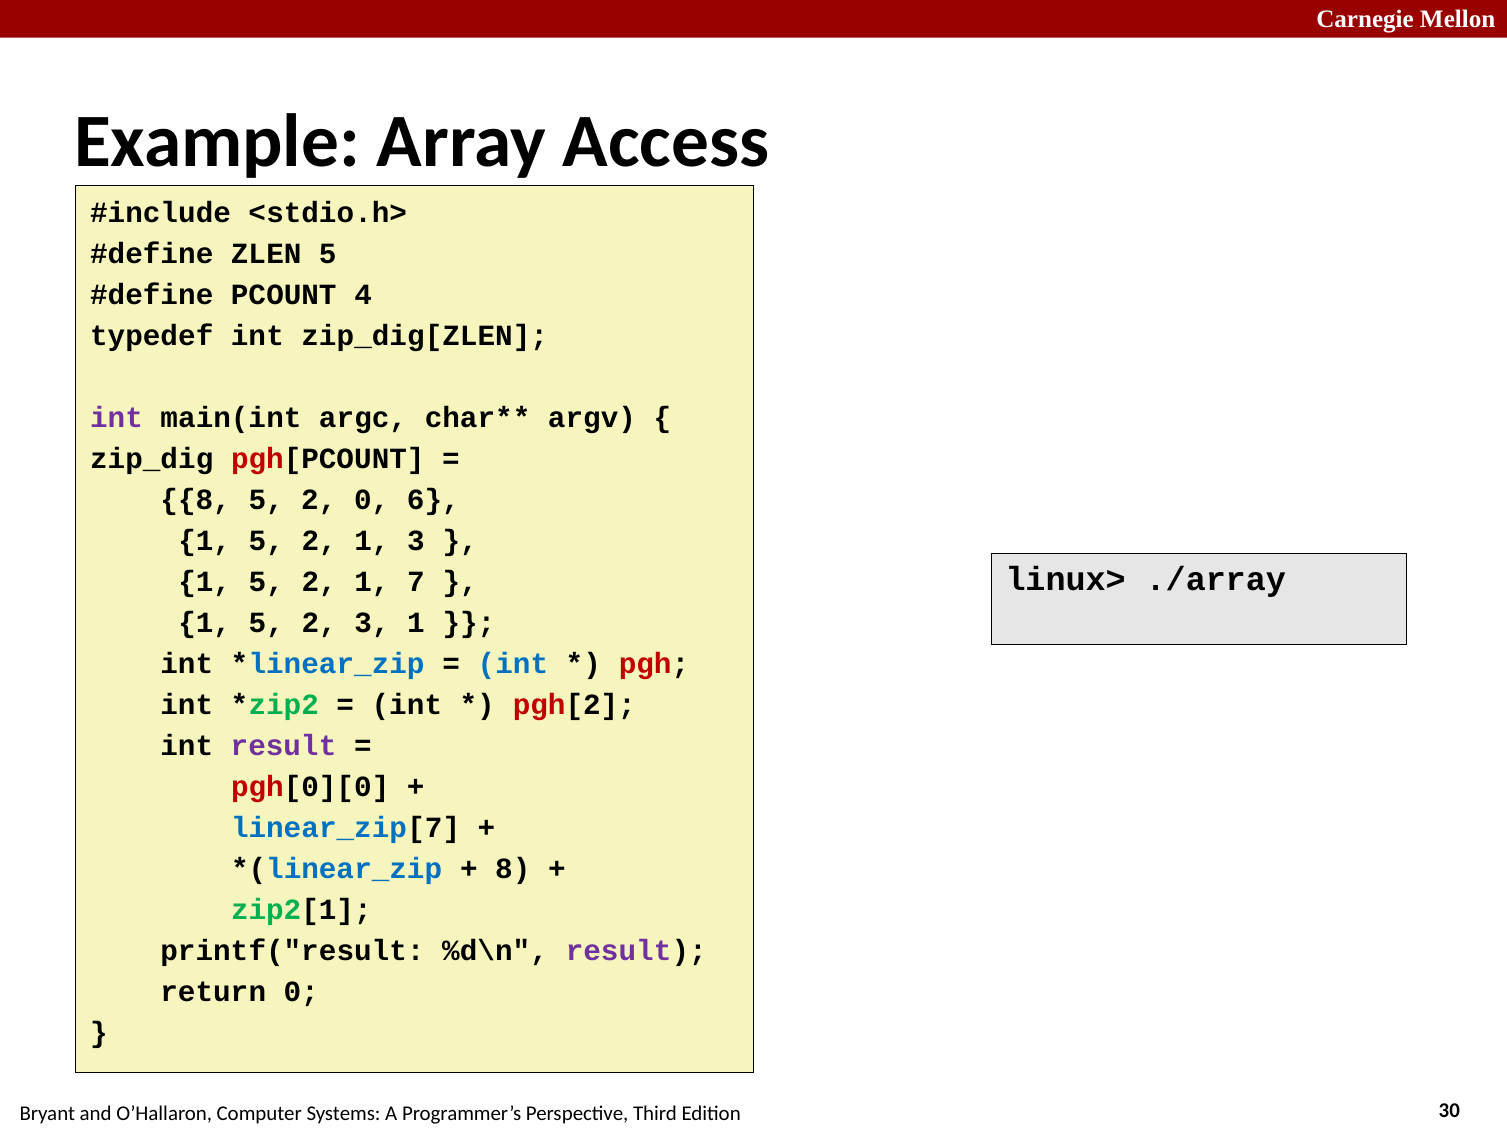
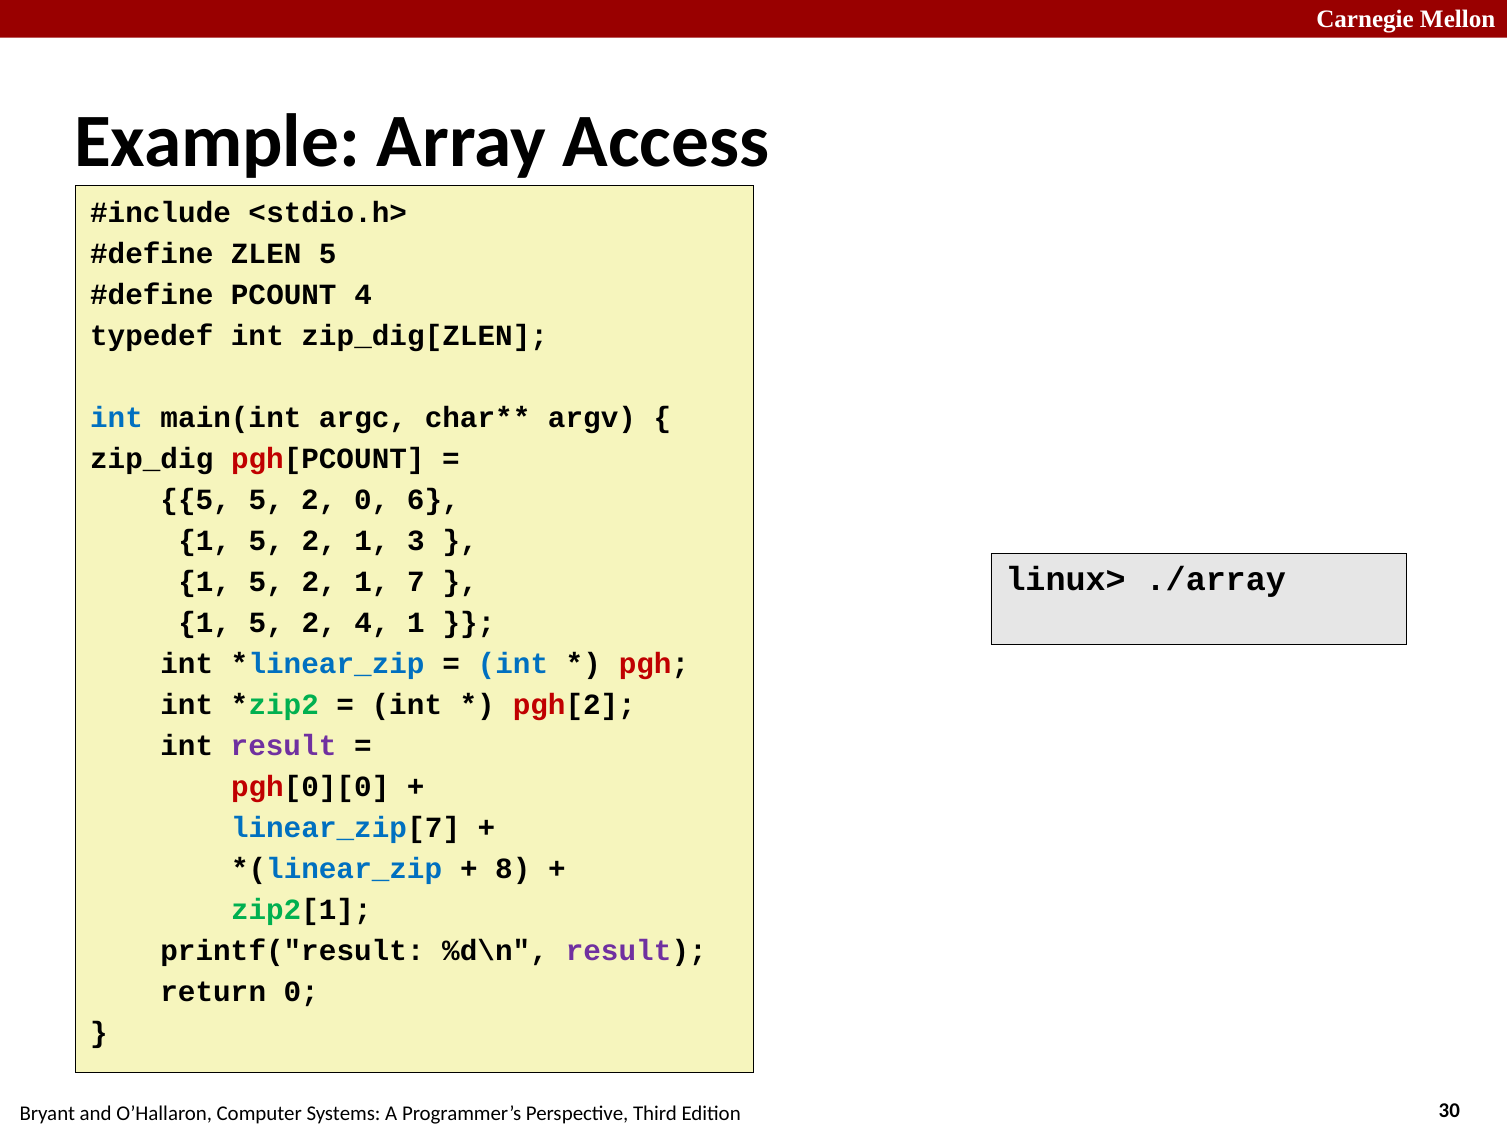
int at (116, 418) colour: purple -> blue
8 at (196, 500): 8 -> 5
2 3: 3 -> 4
